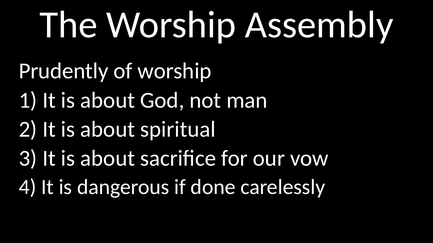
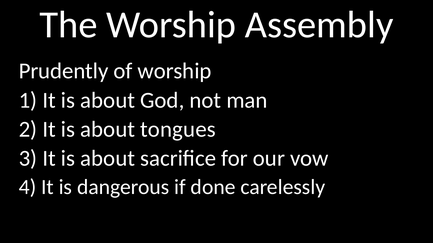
spiritual: spiritual -> tongues
